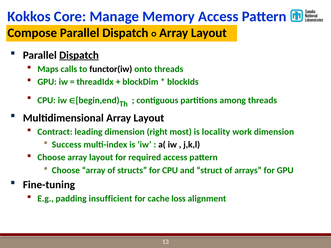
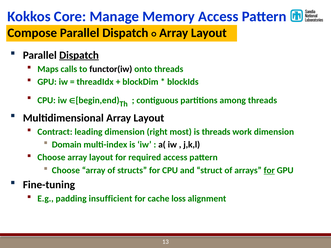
is locality: locality -> threads
Success: Success -> Domain
for at (269, 170) underline: none -> present
